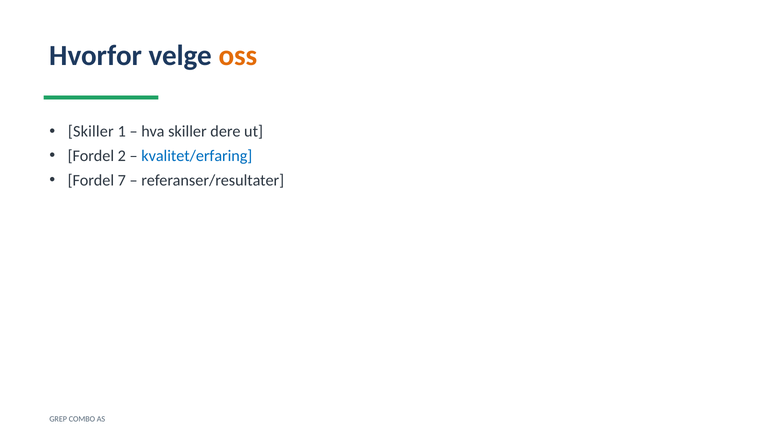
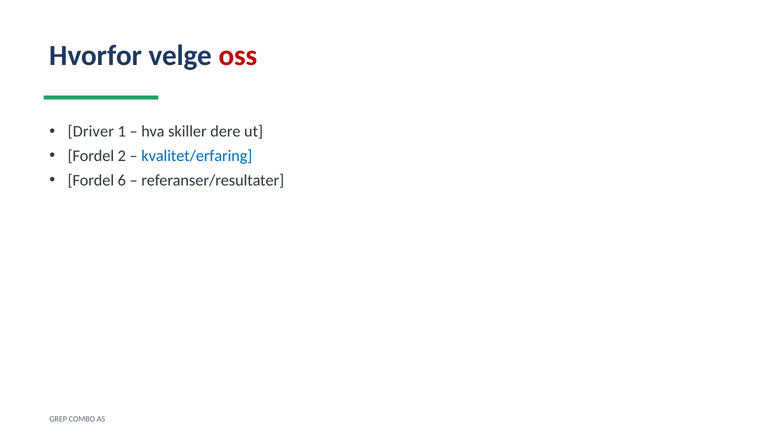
oss colour: orange -> red
Skiller at (91, 132): Skiller -> Driver
7: 7 -> 6
